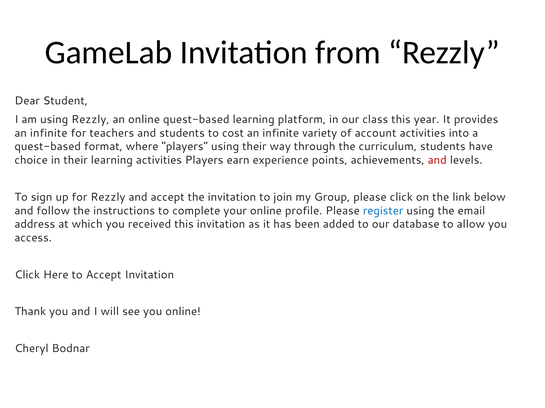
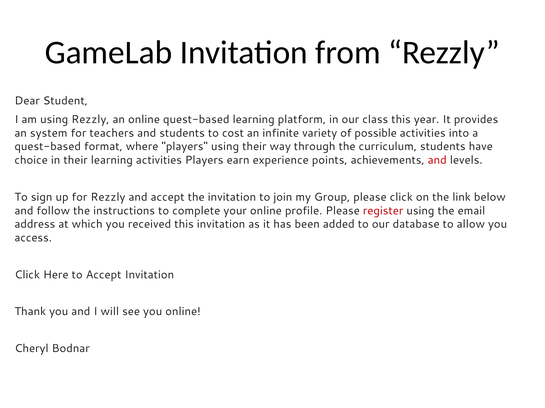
infinite at (49, 133): infinite -> system
account: account -> possible
register colour: blue -> red
